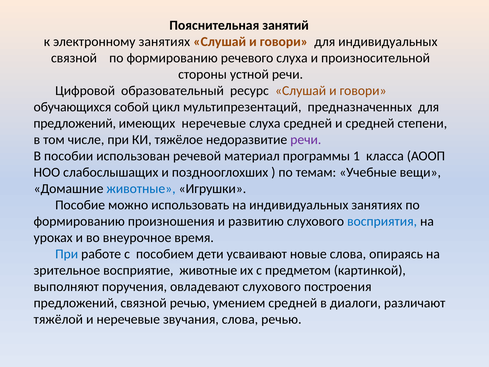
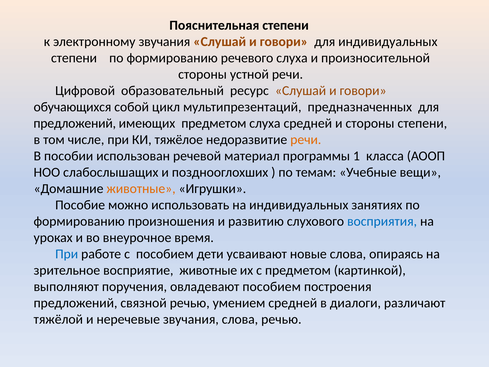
Пояснительная занятий: занятий -> степени
электронному занятиях: занятиях -> звучания
связной at (74, 58): связной -> степени
имеющих неречевые: неречевые -> предметом
и средней: средней -> стороны
речи at (306, 140) colour: purple -> orange
животные at (141, 189) colour: blue -> orange
овладевают слухового: слухового -> пособием
